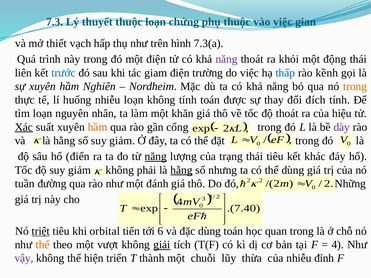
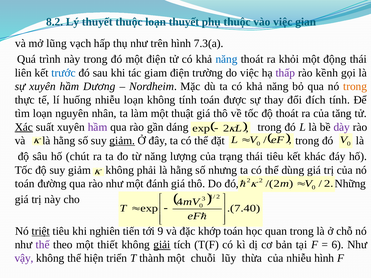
7.3: 7.3 -> 8.2
loạn chứng: chứng -> thuyết
thiết: thiết -> lũng
năng at (227, 59) colour: purple -> blue
thấp colour: blue -> purple
Nghiên: Nghiên -> Dương
khăn: khăn -> thuật
hiệu: hiệu -> tăng
hầm at (98, 127) colour: orange -> purple
cổng: cổng -> dáng
giảm at (122, 141) underline: none -> present
điển: điển -> chút
năng at (156, 157) underline: present -> none
hằng at (181, 170) underline: present -> none
tuần at (25, 184): tuần -> toán
orbital: orbital -> nghiên
6: 6 -> 9
đặc dùng: dùng -> khớp
thế colour: orange -> purple
vượt: vượt -> thiết
4 at (338, 245): 4 -> 6
nhiễu đỉnh: đỉnh -> hình
